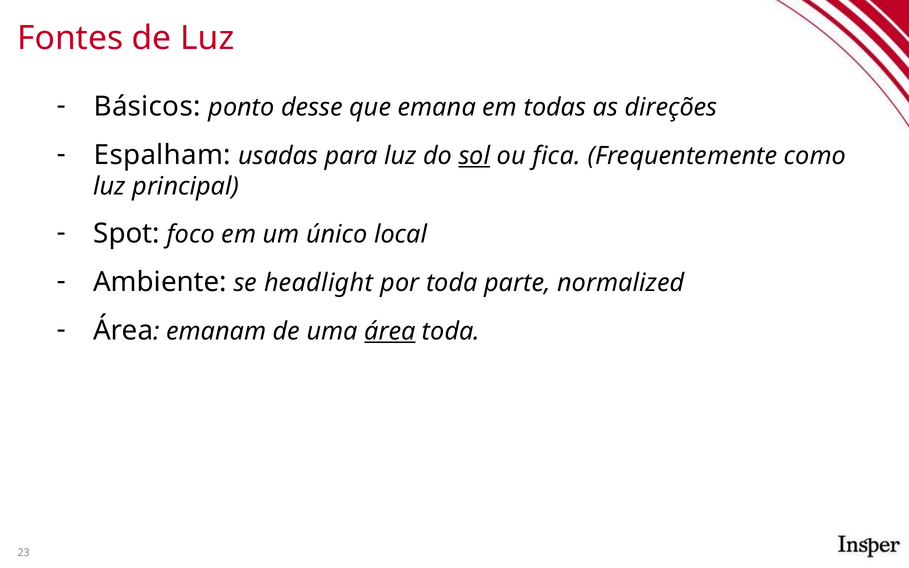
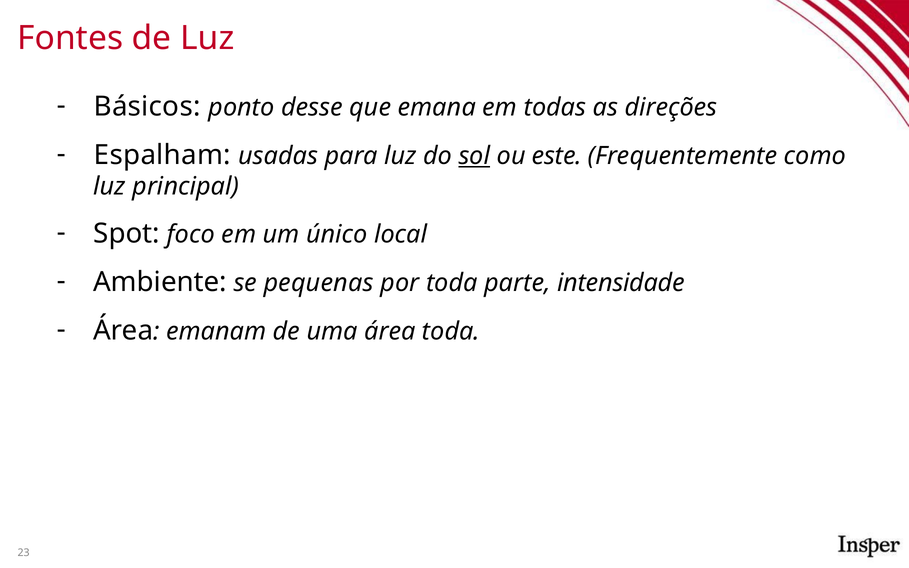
fica: fica -> este
headlight: headlight -> pequenas
normalized: normalized -> intensidade
área at (390, 331) underline: present -> none
